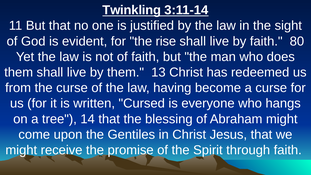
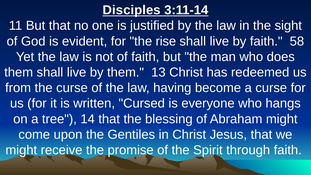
Twinkling: Twinkling -> Disciples
80: 80 -> 58
